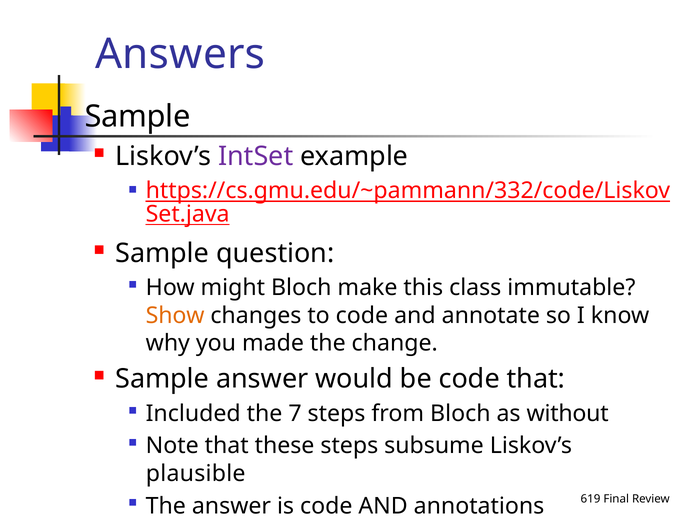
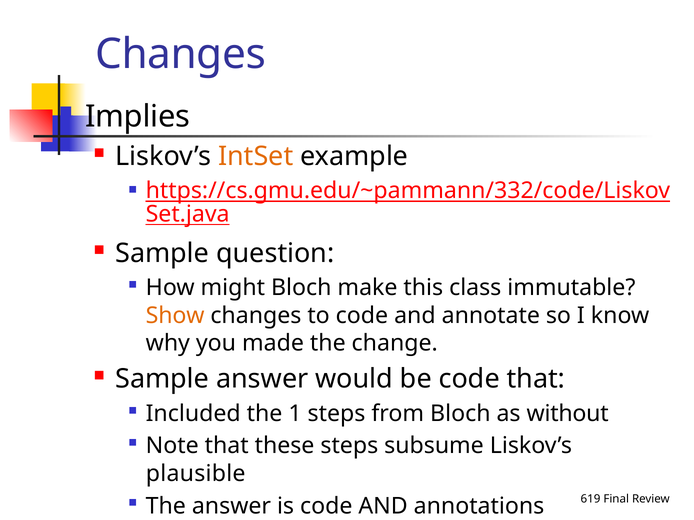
Answers at (180, 54): Answers -> Changes
Sample at (138, 117): Sample -> Implies
IntSet colour: purple -> orange
7: 7 -> 1
